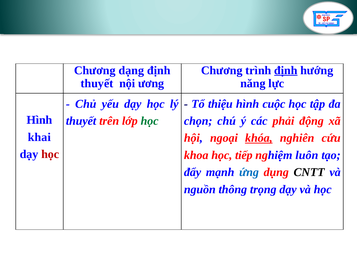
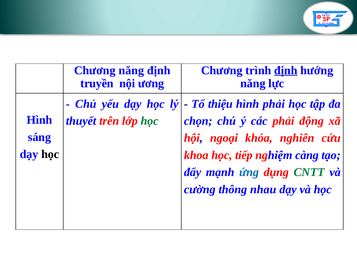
Chương dạng: dạng -> năng
thuyết at (97, 83): thuyết -> truyền
hình cuộc: cuộc -> phải
khai: khai -> sáng
khóa underline: present -> none
học at (50, 154) colour: red -> black
luôn: luôn -> càng
CNTT colour: black -> green
nguồn: nguồn -> cường
trọng: trọng -> nhau
